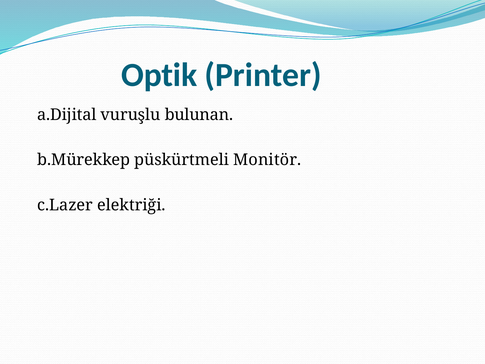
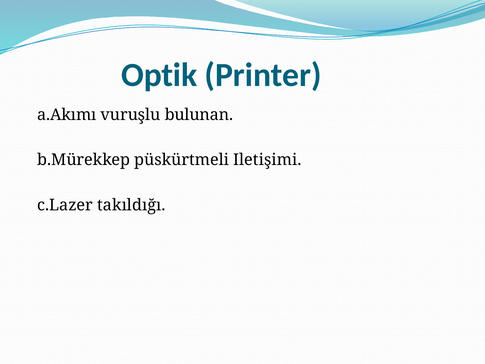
a.Dijital: a.Dijital -> a.Akımı
Monitör: Monitör -> Iletişimi
elektriği: elektriği -> takıldığı
